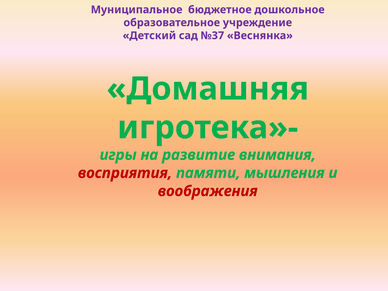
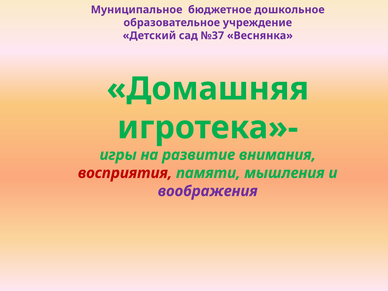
воображения colour: red -> purple
